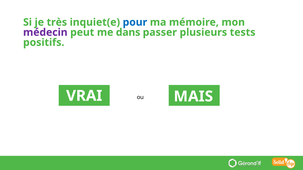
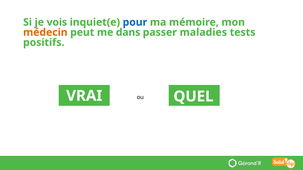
très: très -> vois
médecin colour: purple -> orange
plusieurs: plusieurs -> maladies
MAIS: MAIS -> QUEL
